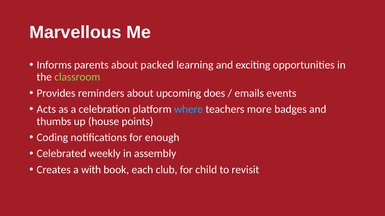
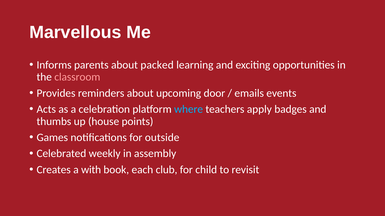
classroom colour: light green -> pink
does: does -> door
more: more -> apply
Coding: Coding -> Games
enough: enough -> outside
